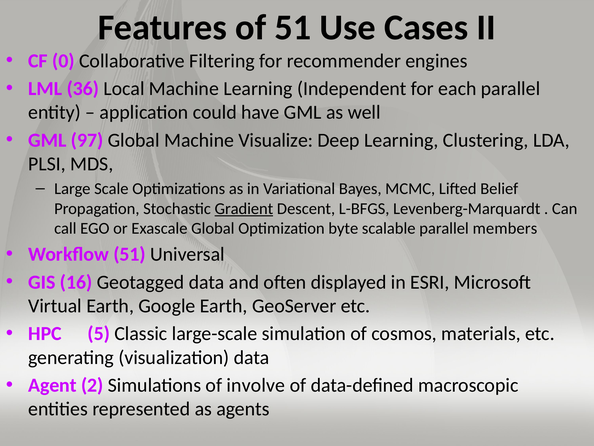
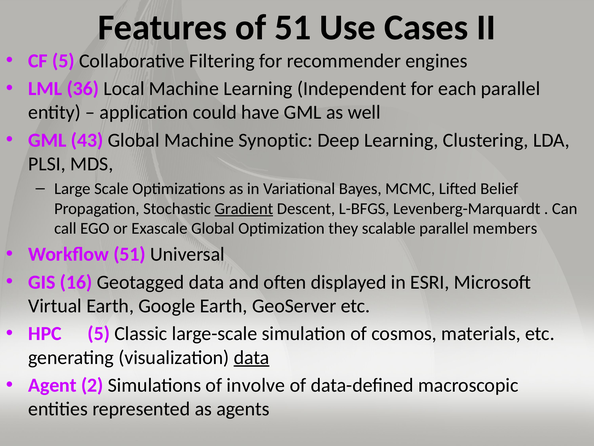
CF 0: 0 -> 5
97: 97 -> 43
Visualize: Visualize -> Synoptic
byte: byte -> they
data at (252, 357) underline: none -> present
